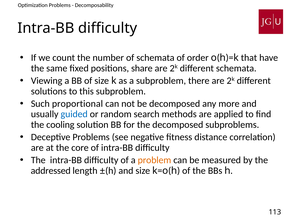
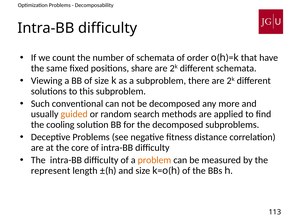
proportional: proportional -> conventional
guided colour: blue -> orange
addressed: addressed -> represent
